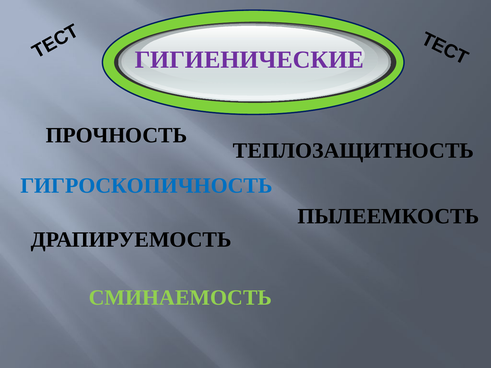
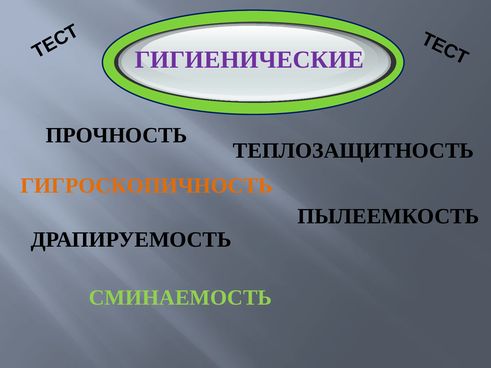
ГИГРОСКОПИЧНОСТЬ colour: blue -> orange
